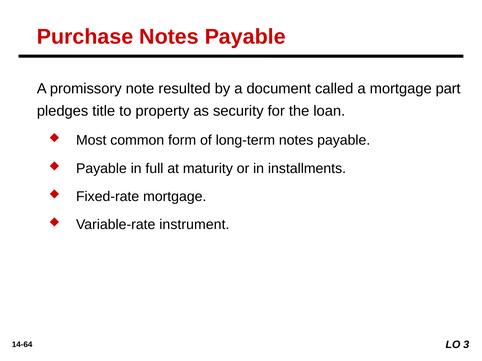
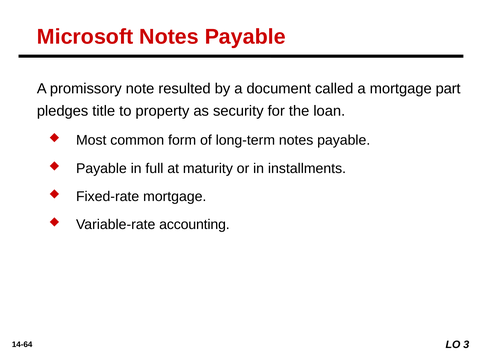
Purchase: Purchase -> Microsoft
instrument: instrument -> accounting
